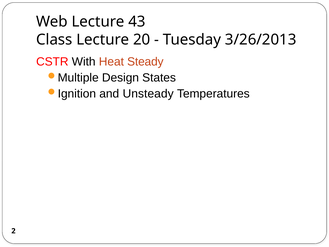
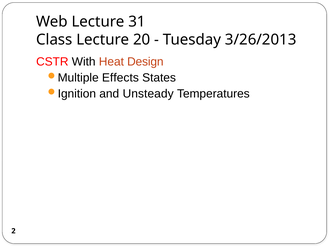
43: 43 -> 31
Steady: Steady -> Design
Design: Design -> Effects
